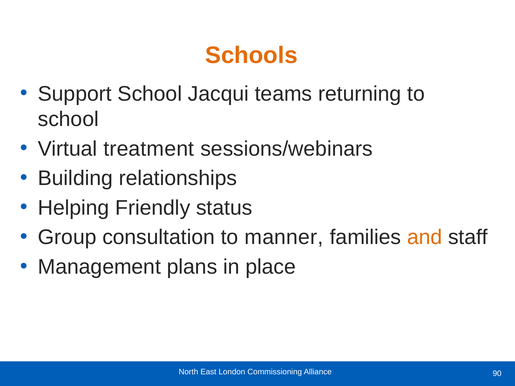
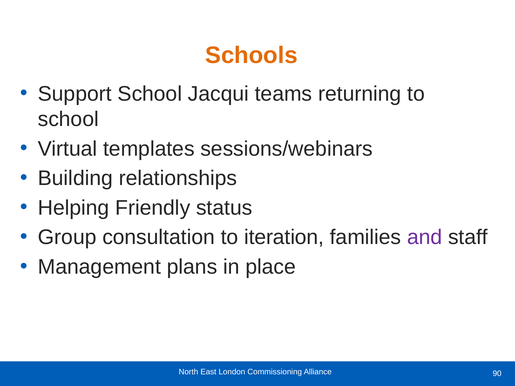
treatment: treatment -> templates
manner: manner -> iteration
and colour: orange -> purple
